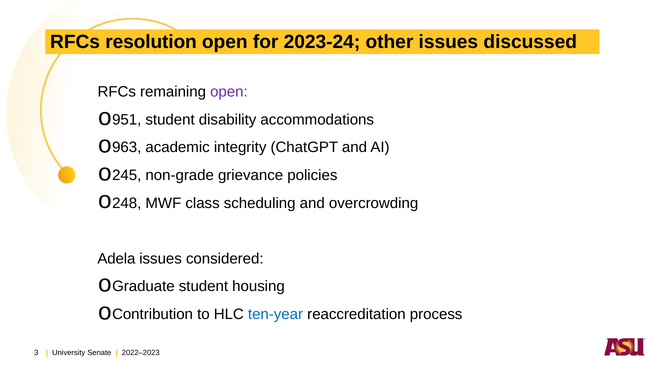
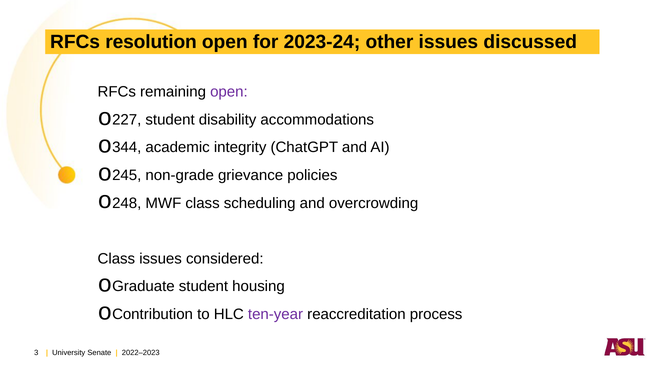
951: 951 -> 227
963: 963 -> 344
Adela at (116, 259): Adela -> Class
ten-year colour: blue -> purple
